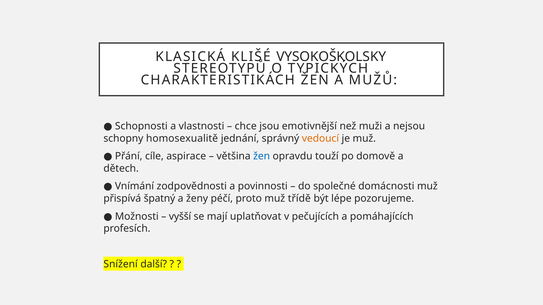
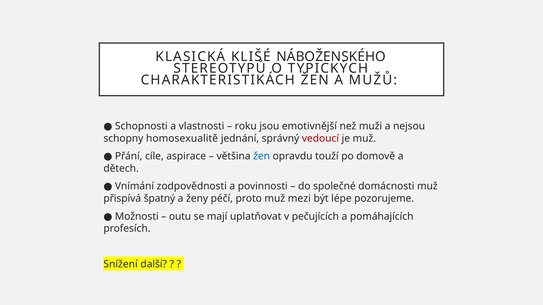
VYSOKOŠKOLSKY: VYSOKOŠKOLSKY -> NÁBOŽENSKÉHO
chce: chce -> roku
vedoucí colour: orange -> red
třídě: třídě -> mezi
vyšší: vyšší -> outu
